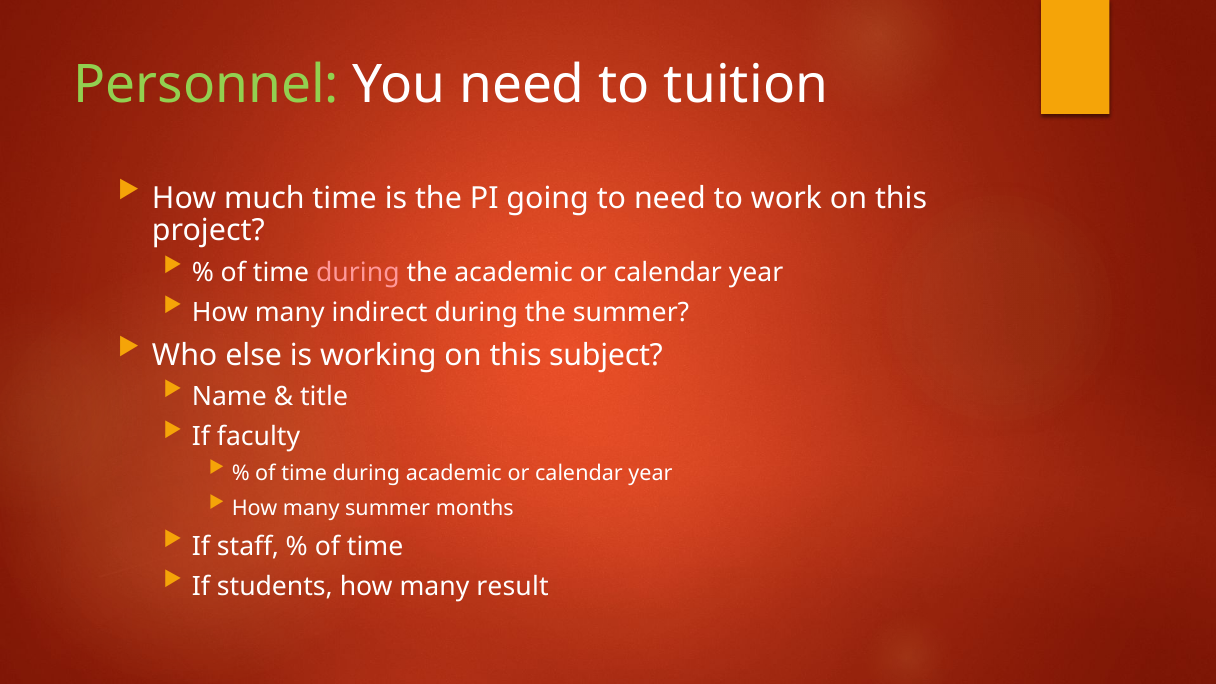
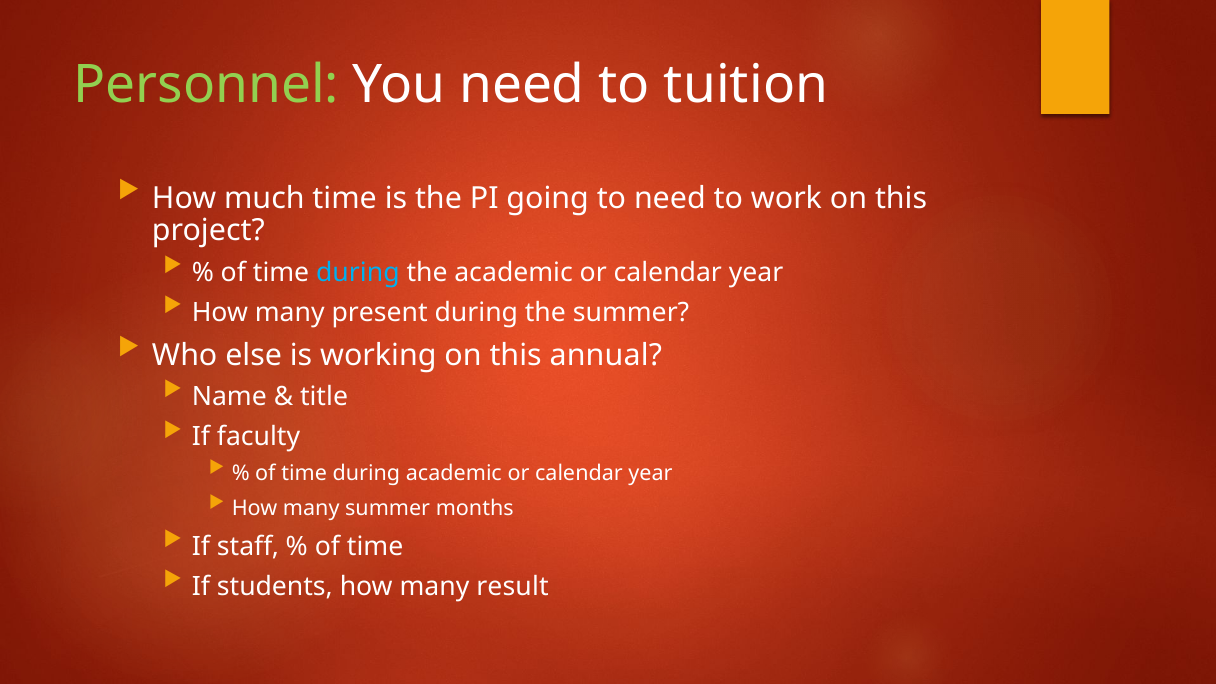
during at (358, 273) colour: pink -> light blue
indirect: indirect -> present
subject: subject -> annual
